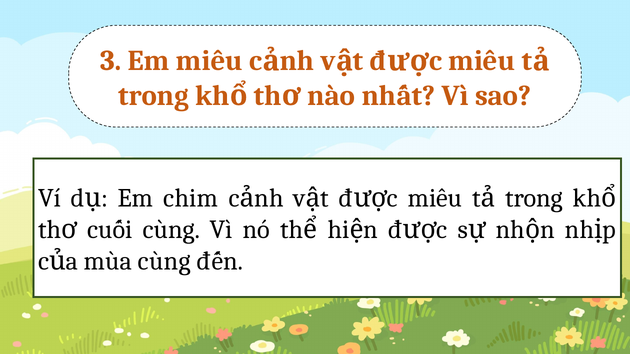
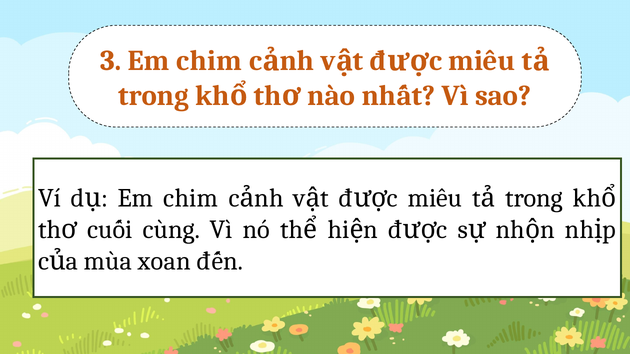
3 Em miêu: miêu -> chim
mùa cùng: cùng -> xoan
